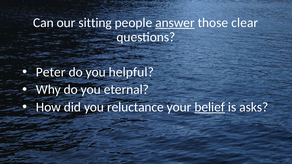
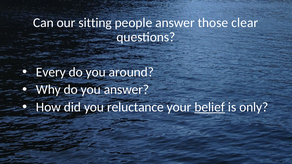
answer at (175, 23) underline: present -> none
Peter: Peter -> Every
helpful: helpful -> around
you eternal: eternal -> answer
asks: asks -> only
